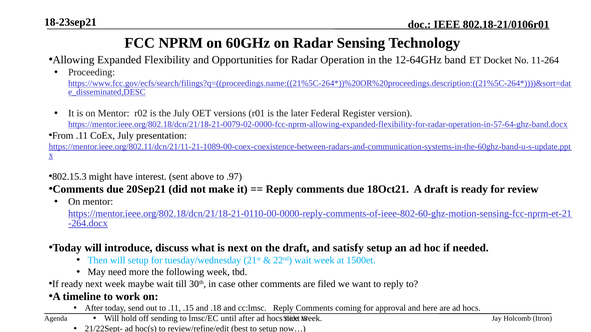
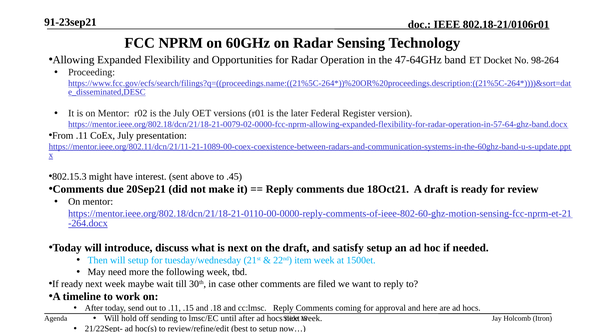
18-23sep21: 18-23sep21 -> 91-23sep21
12-64GHz: 12-64GHz -> 47-64GHz
11-264: 11-264 -> 98-264
.97: .97 -> .45
22nd wait: wait -> item
